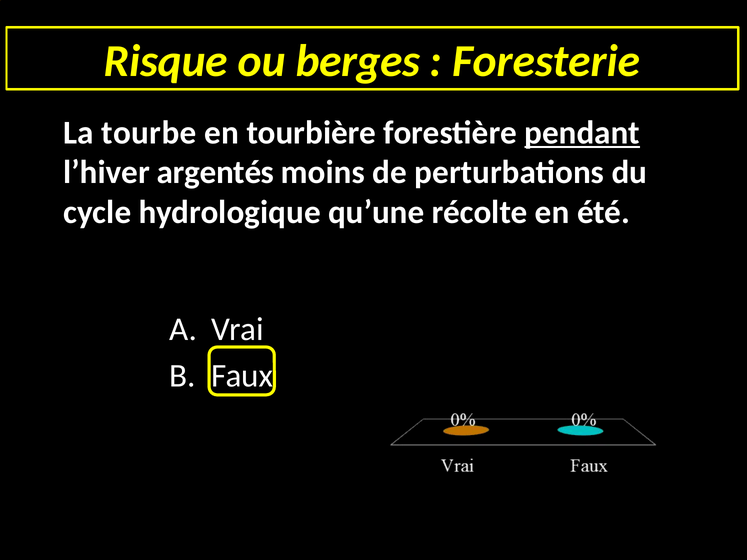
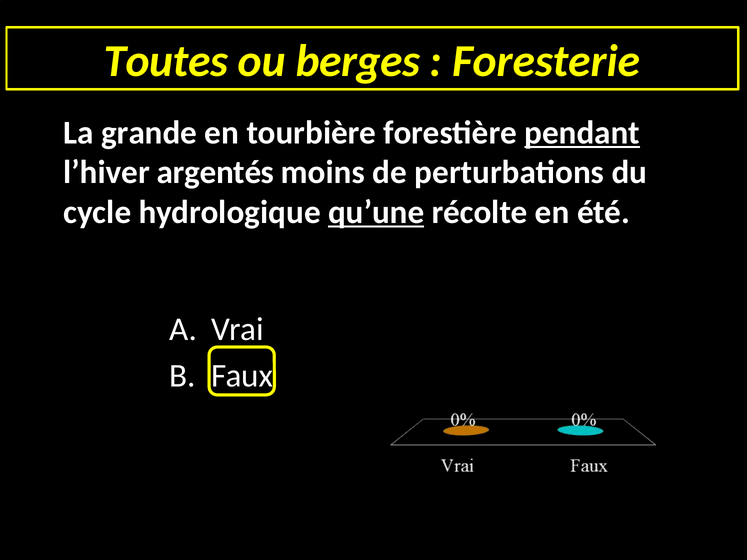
Risque: Risque -> Toutes
tourbe: tourbe -> grande
qu’une underline: none -> present
